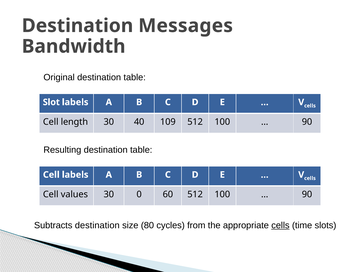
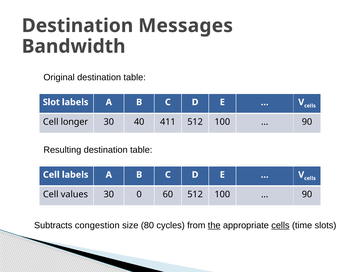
length: length -> longer
109: 109 -> 411
Subtracts destination: destination -> congestion
the underline: none -> present
